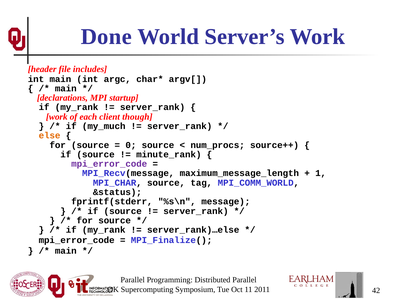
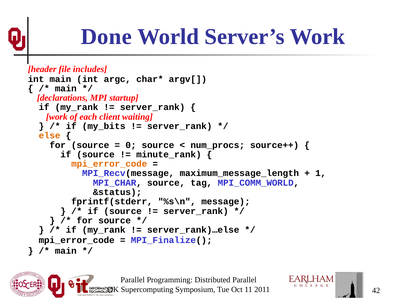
though: though -> waiting
my_much: my_much -> my_bits
mpi_error_code at (109, 164) colour: purple -> orange
